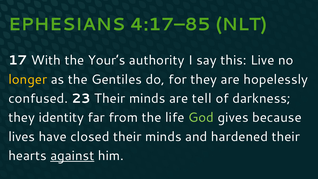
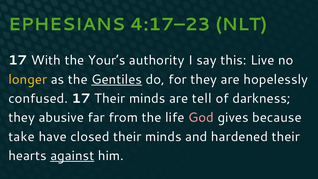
4:17–85: 4:17–85 -> 4:17–23
Gentiles underline: none -> present
confused 23: 23 -> 17
identity: identity -> abusive
God colour: light green -> pink
lives: lives -> take
